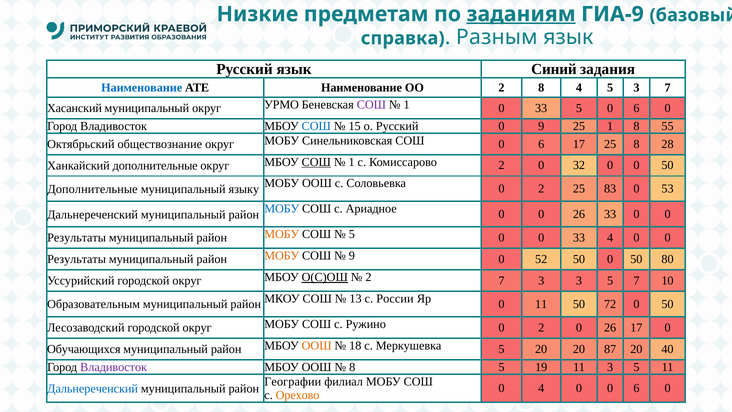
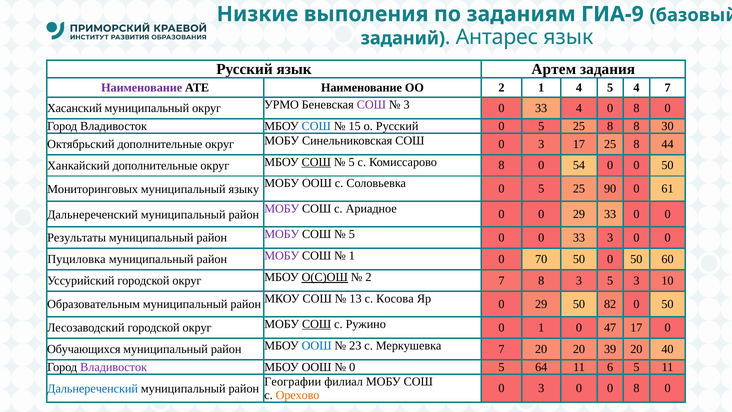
предметам: предметам -> выполения
заданиям underline: present -> none
справка: справка -> заданий
Разным: Разным -> Антарес
Синий: Синий -> Артем
Наименование at (142, 88) colour: blue -> purple
2 8: 8 -> 1
5 3: 3 -> 4
1 at (407, 105): 1 -> 3
33 5: 5 -> 4
6 at (636, 108): 6 -> 8
Русский 0 9: 9 -> 5
1 at (610, 126): 1 -> 8
55: 55 -> 30
Октябрьский обществознание: обществознание -> дополнительные
СОШ 0 6: 6 -> 3
28: 28 -> 44
1 at (352, 162): 1 -> 5
Комиссарово 2: 2 -> 8
32: 32 -> 54
Дополнительные at (93, 189): Дополнительные -> Мониторинговых
Соловьевка 0 2: 2 -> 5
83: 83 -> 90
53: 53 -> 61
МОБУ at (282, 209) colour: blue -> purple
0 0 26: 26 -> 29
МОБУ at (282, 234) colour: orange -> purple
33 4: 4 -> 3
Результаты at (77, 259): Результаты -> Пуциловка
МОБУ at (282, 256) colour: orange -> purple
9 at (352, 256): 9 -> 1
52: 52 -> 70
80: 80 -> 60
7 3: 3 -> 8
5 7: 7 -> 3
России: России -> Косова
Яр 0 11: 11 -> 29
72: 72 -> 82
СОШ at (317, 324) underline: none -> present
Ружино 0 2: 2 -> 1
26 at (610, 327): 26 -> 47
ООШ at (317, 345) colour: orange -> blue
18: 18 -> 23
Меркушевка 5: 5 -> 7
87: 87 -> 39
8 at (352, 367): 8 -> 0
19: 19 -> 64
11 3: 3 -> 6
4 at (541, 388): 4 -> 3
0 0 6: 6 -> 8
